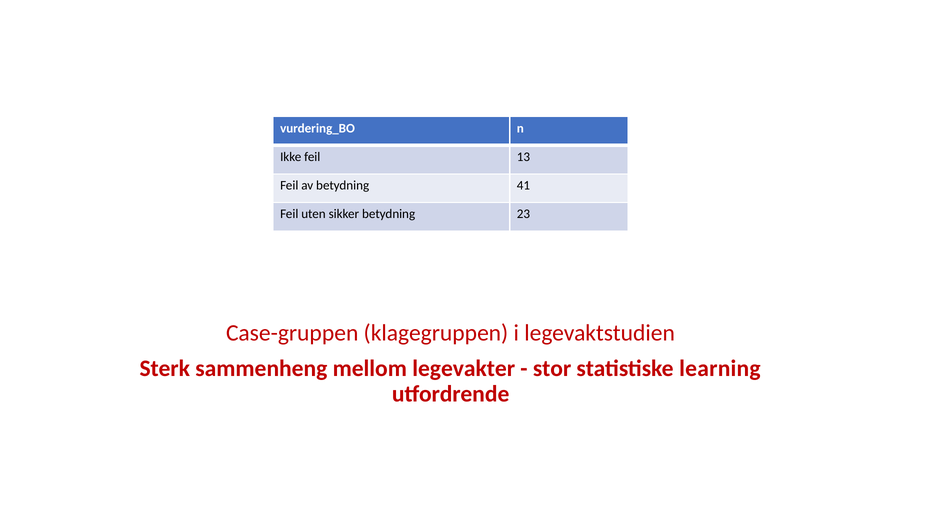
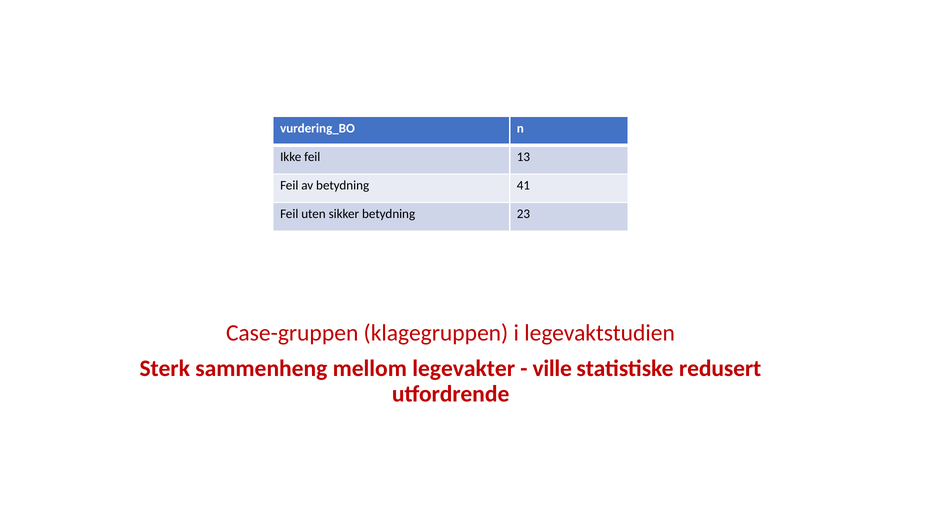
stor: stor -> ville
learning: learning -> redusert
